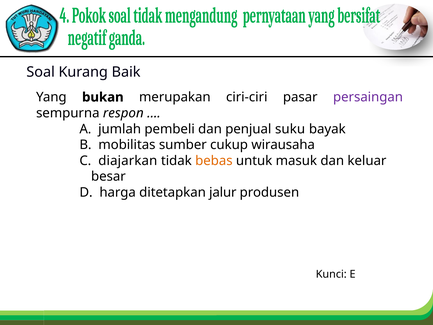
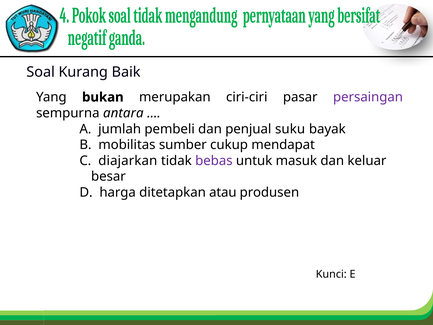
respon: respon -> antara
wirausaha: wirausaha -> mendapat
bebas colour: orange -> purple
jalur: jalur -> atau
